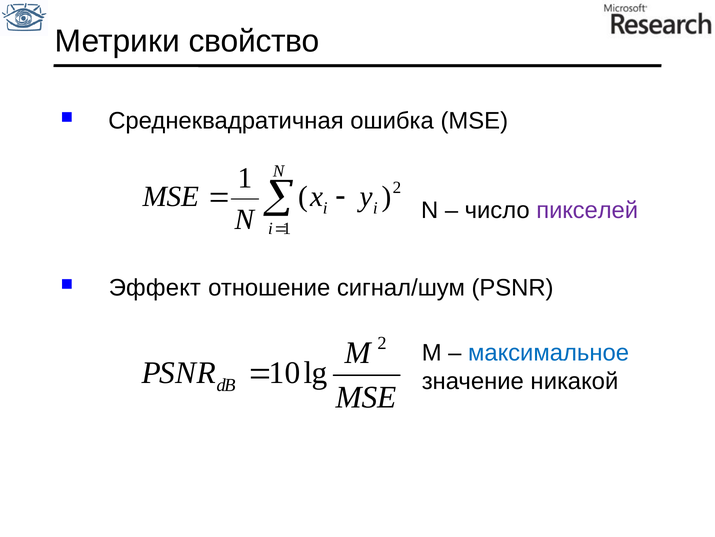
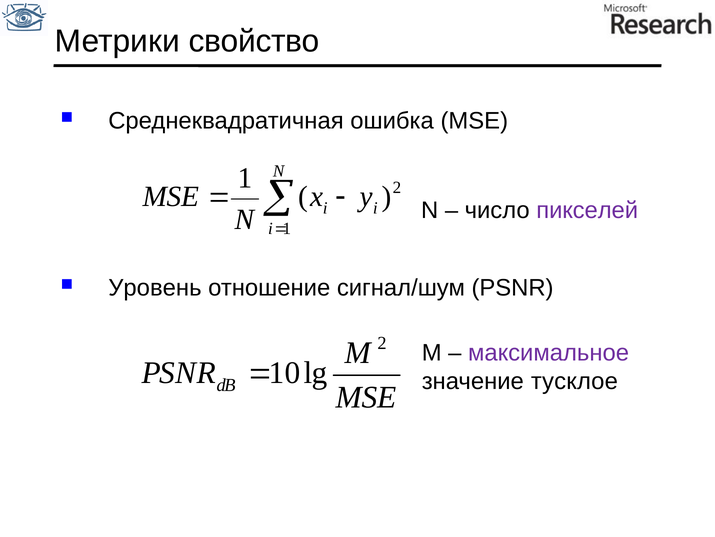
Эффект: Эффект -> Уровень
максимальное colour: blue -> purple
никакой: никакой -> тусклое
